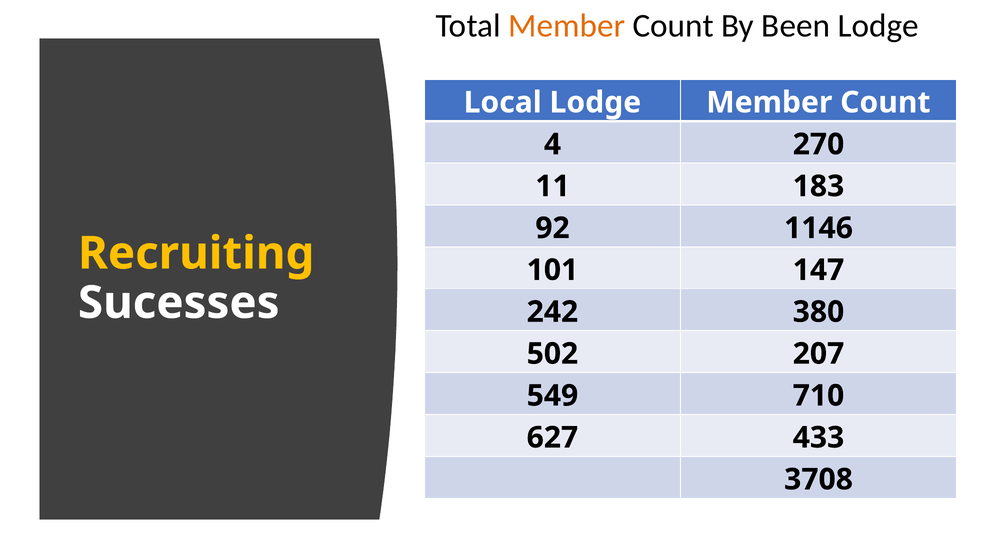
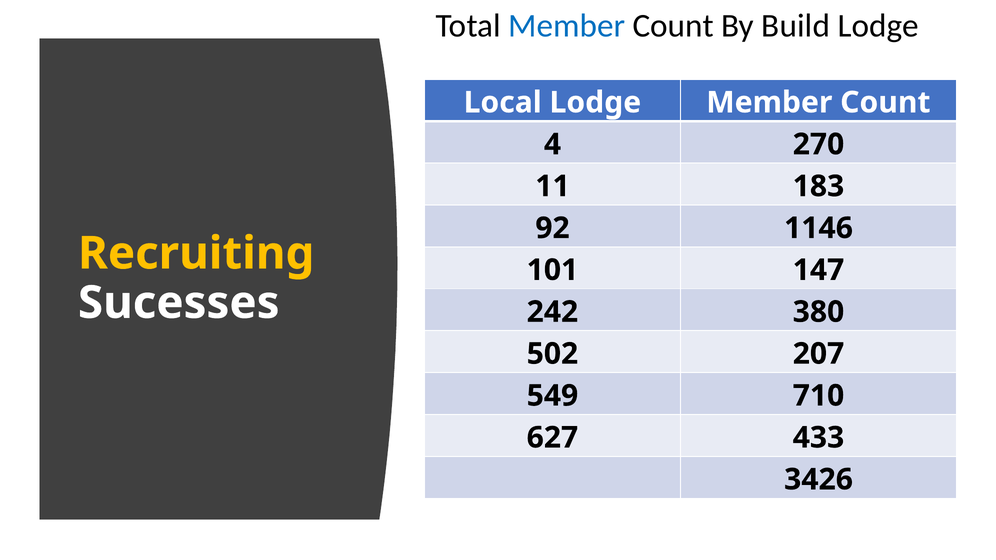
Member at (567, 26) colour: orange -> blue
Been: Been -> Build
3708: 3708 -> 3426
